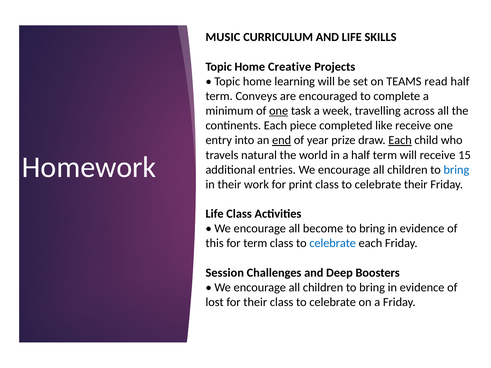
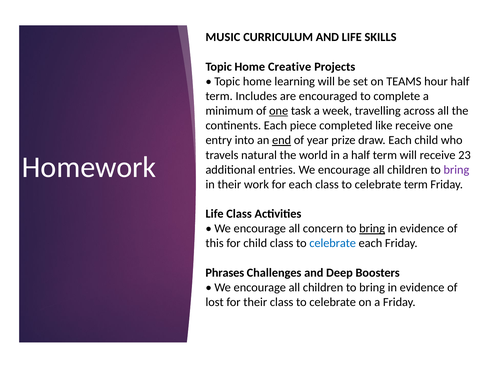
read: read -> hour
Conveys: Conveys -> Includes
Each at (400, 140) underline: present -> none
15: 15 -> 23
bring at (456, 170) colour: blue -> purple
for print: print -> each
celebrate their: their -> term
become: become -> concern
bring at (372, 229) underline: none -> present
for term: term -> child
Session: Session -> Phrases
